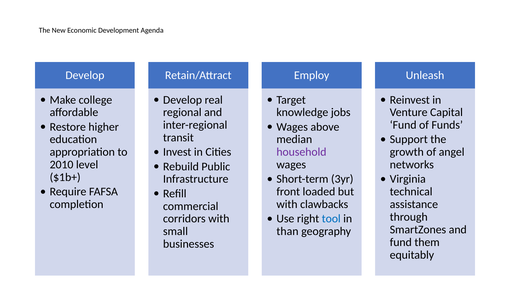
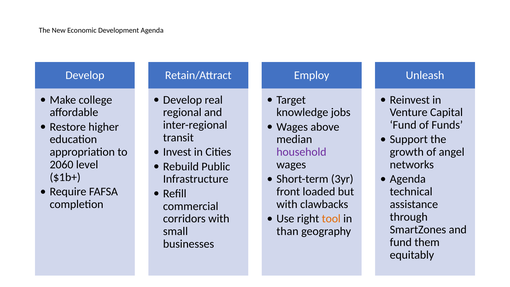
2010: 2010 -> 2060
Virginia at (408, 179): Virginia -> Agenda
tool colour: blue -> orange
